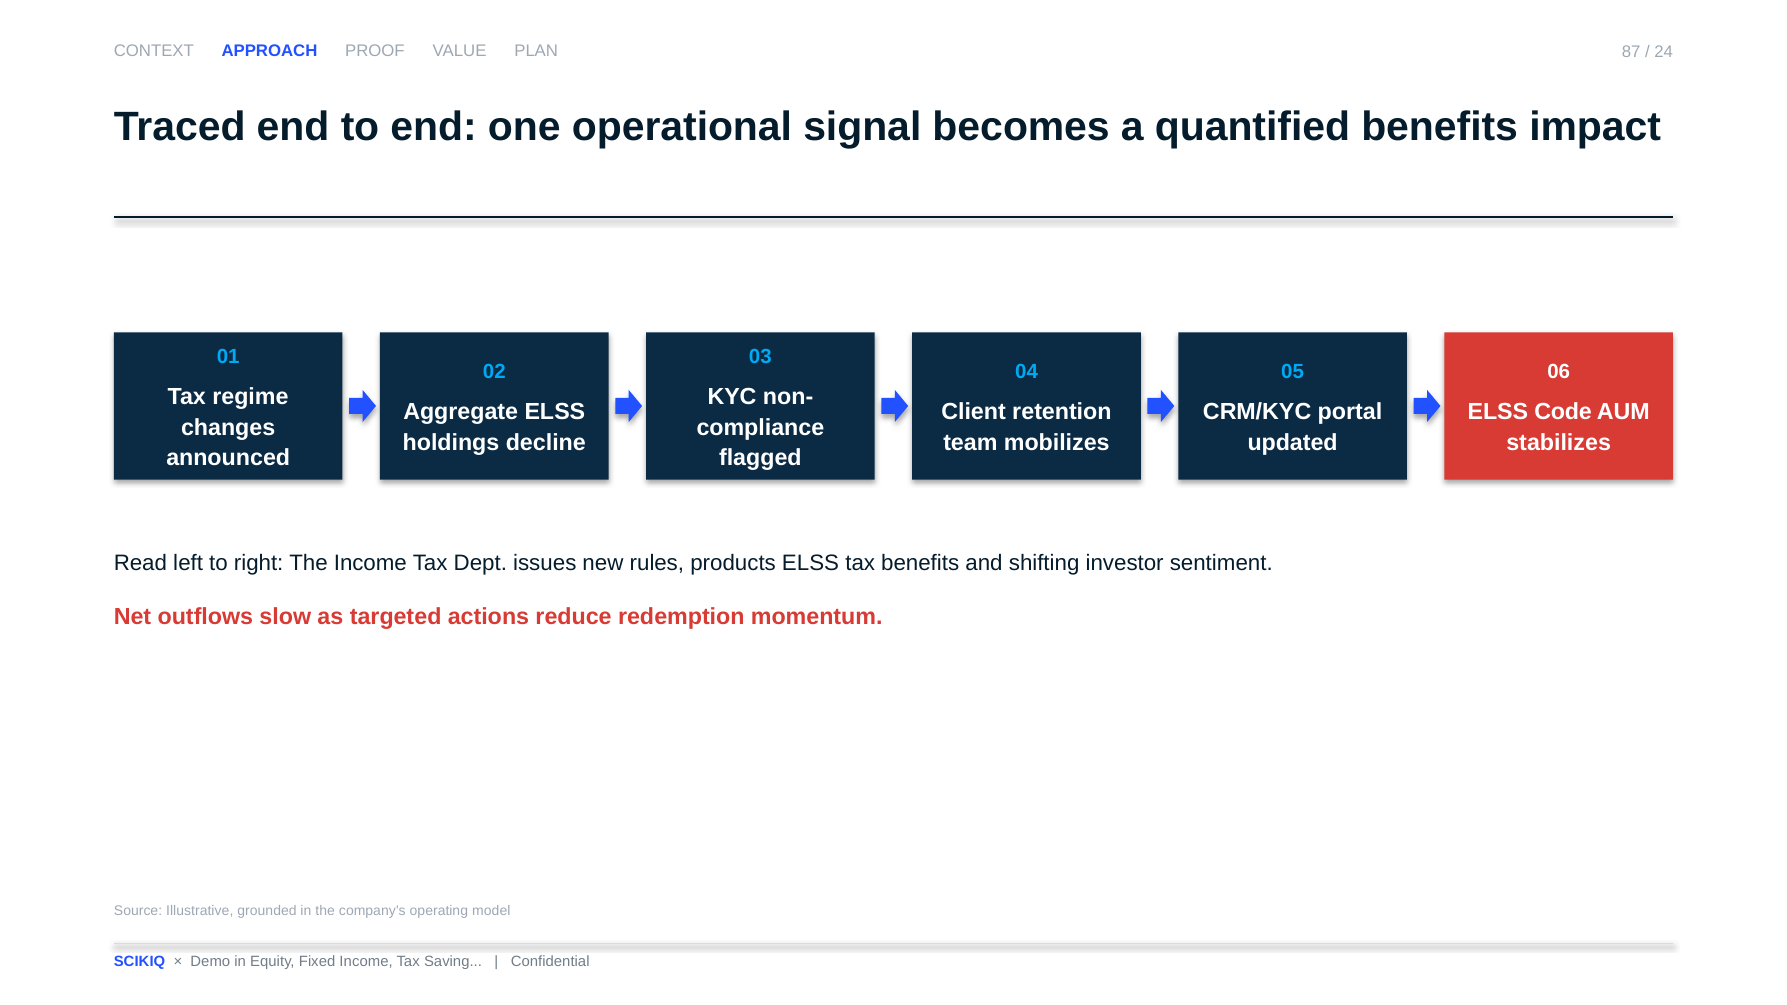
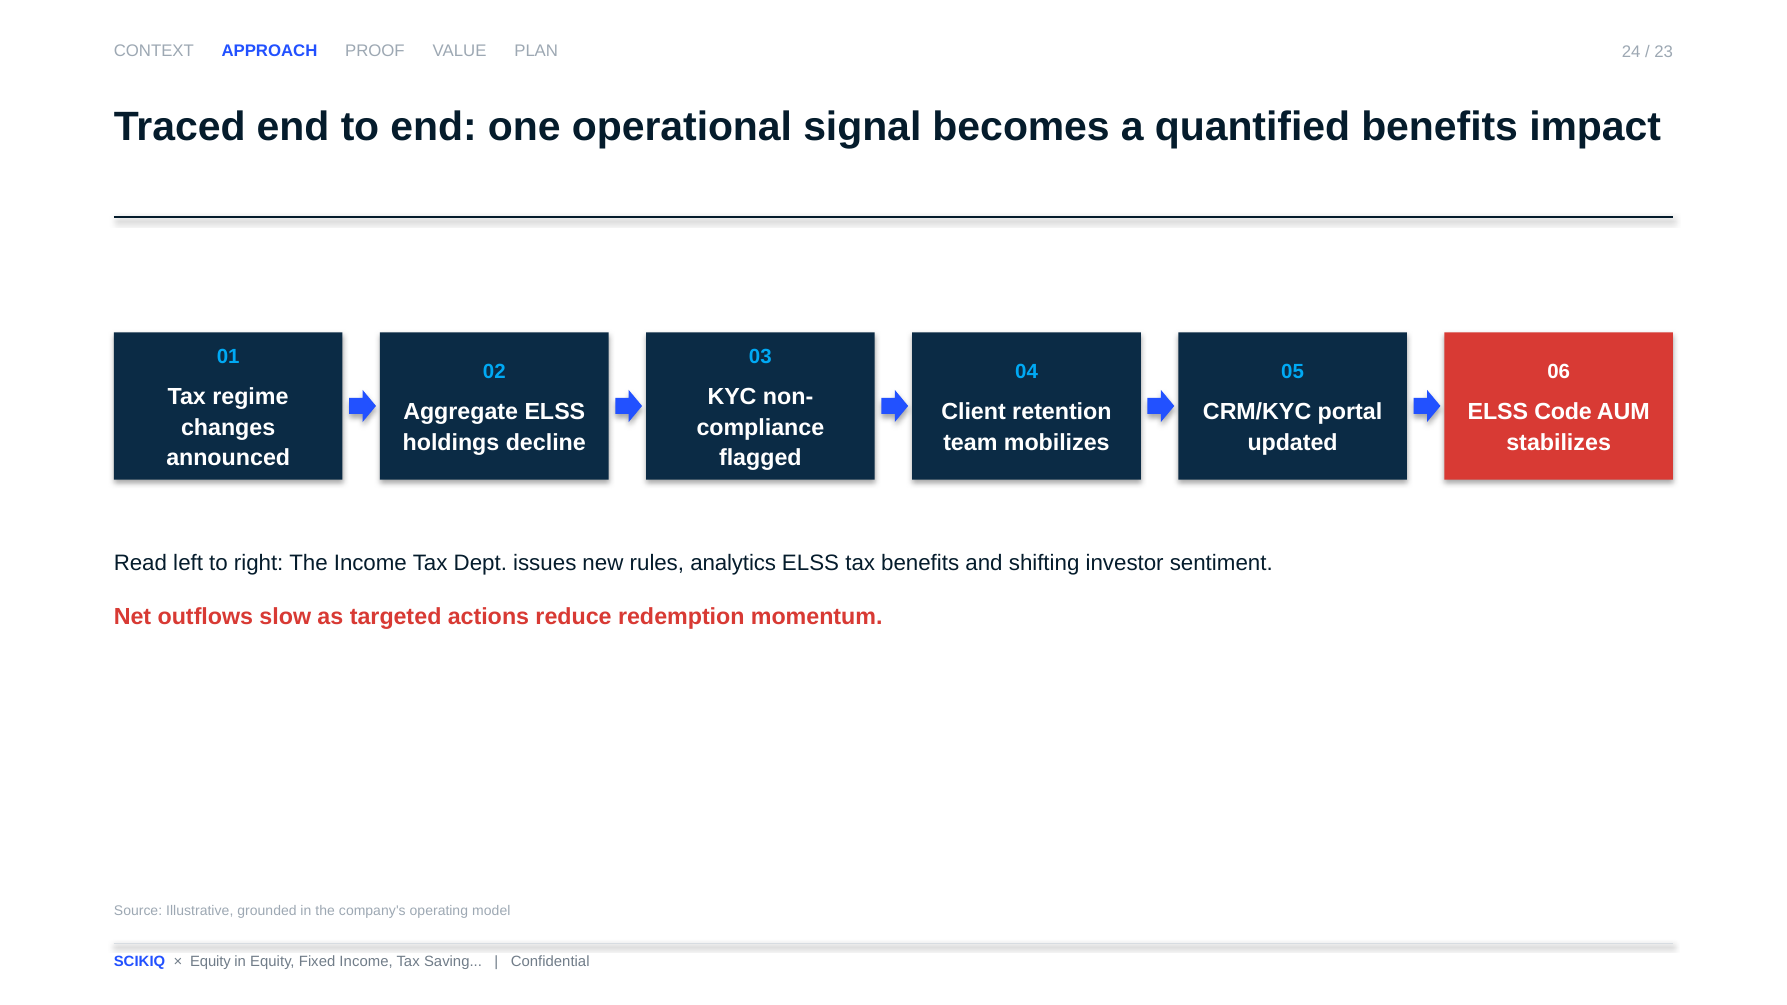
87: 87 -> 24
24: 24 -> 23
products: products -> analytics
Demo at (210, 962): Demo -> Equity
